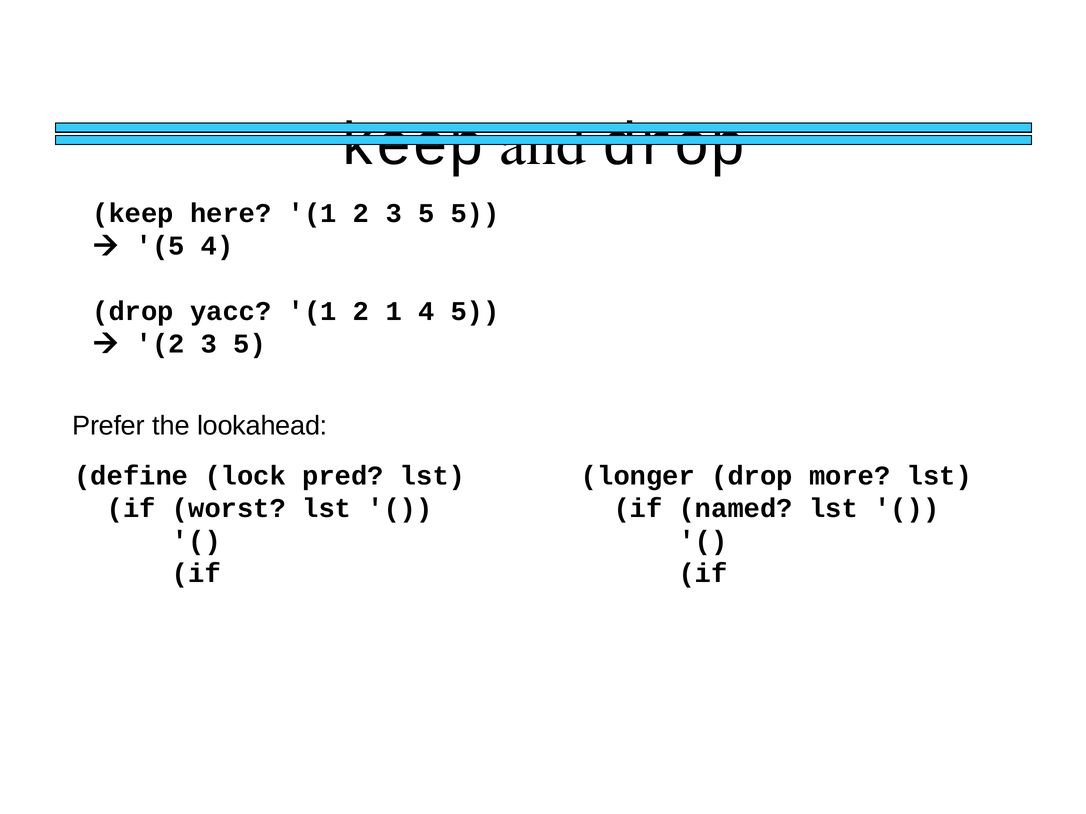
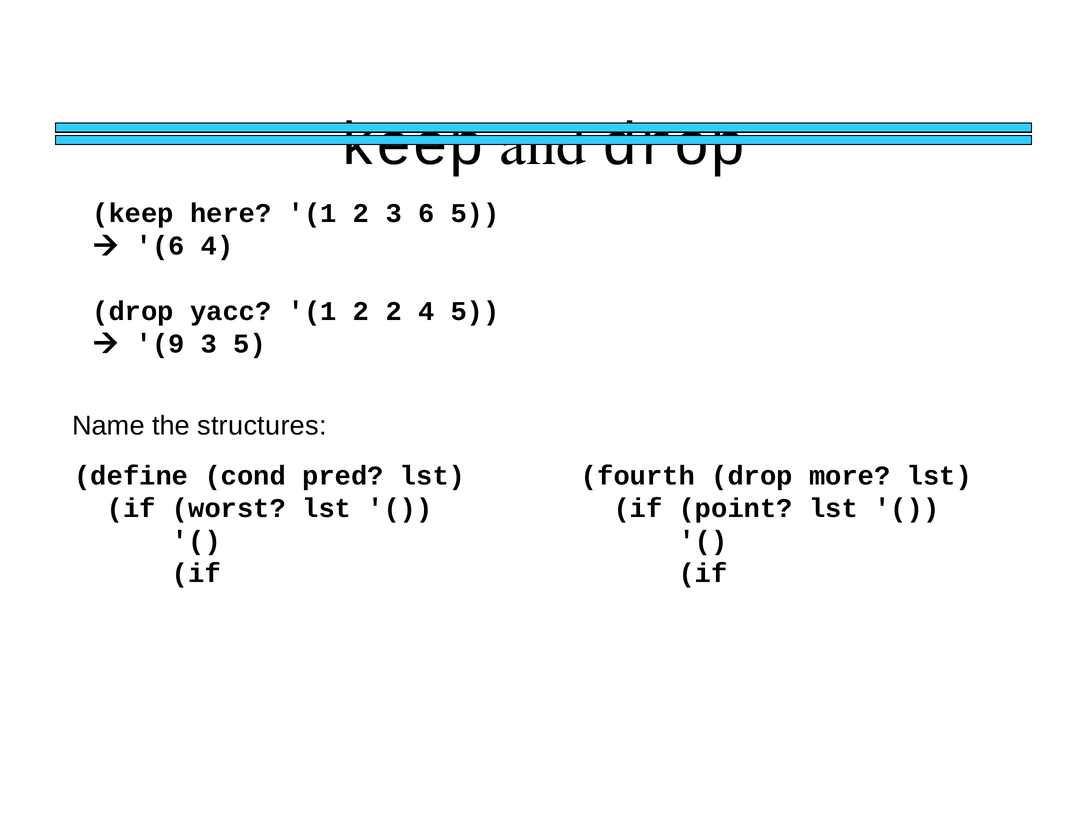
1 2 3 5: 5 -> 6
5 at (160, 246): 5 -> 6
2 1: 1 -> 2
2 at (160, 344): 2 -> 9
Prefer: Prefer -> Name
lookahead: lookahead -> structures
lock: lock -> cond
longer: longer -> fourth
named: named -> point
